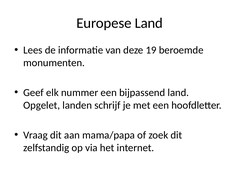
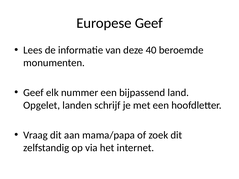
Europese Land: Land -> Geef
19: 19 -> 40
